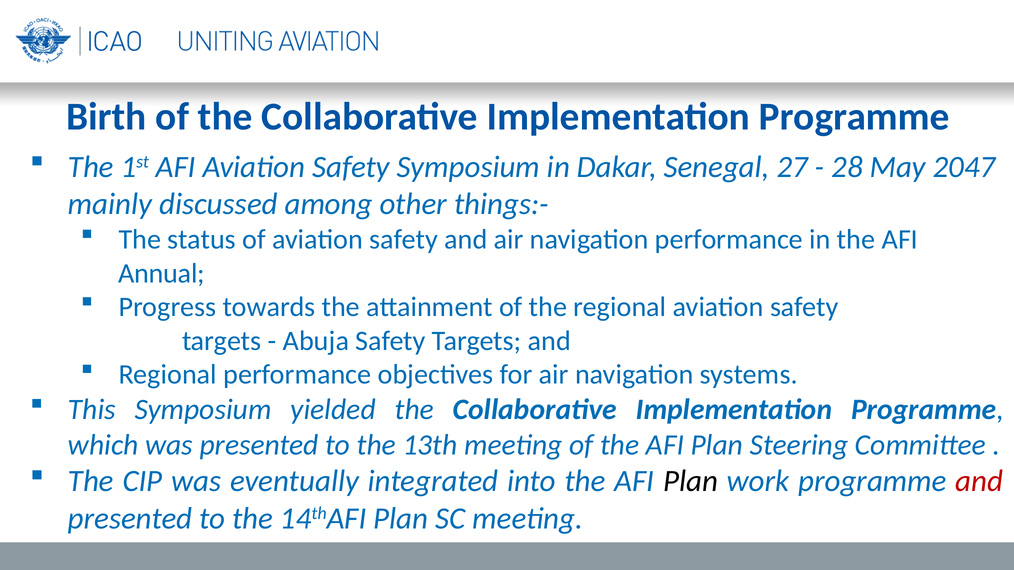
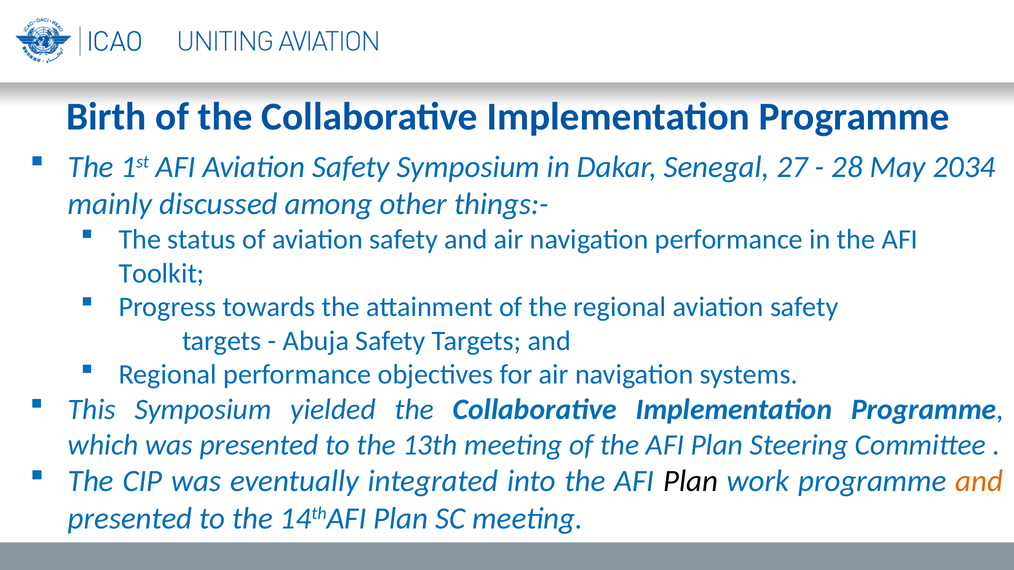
2047: 2047 -> 2034
Annual: Annual -> Toolkit
and at (979, 482) colour: red -> orange
